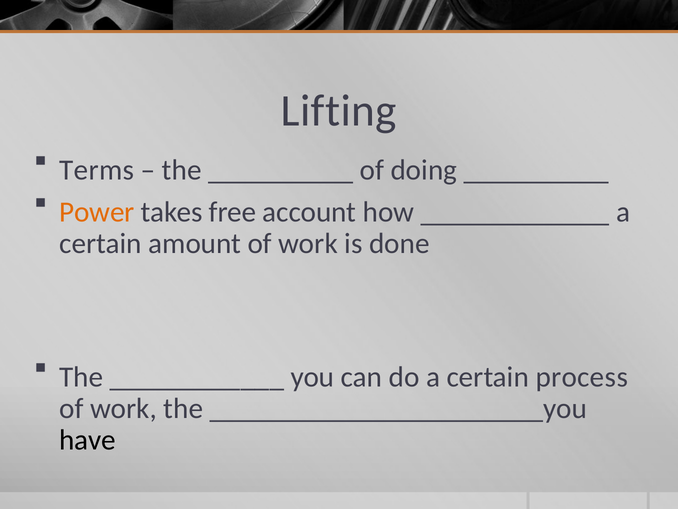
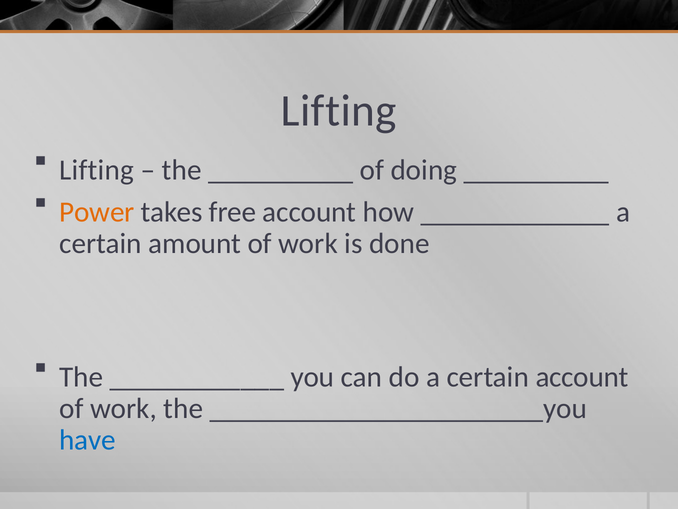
Terms at (97, 170): Terms -> Lifting
certain process: process -> account
have colour: black -> blue
